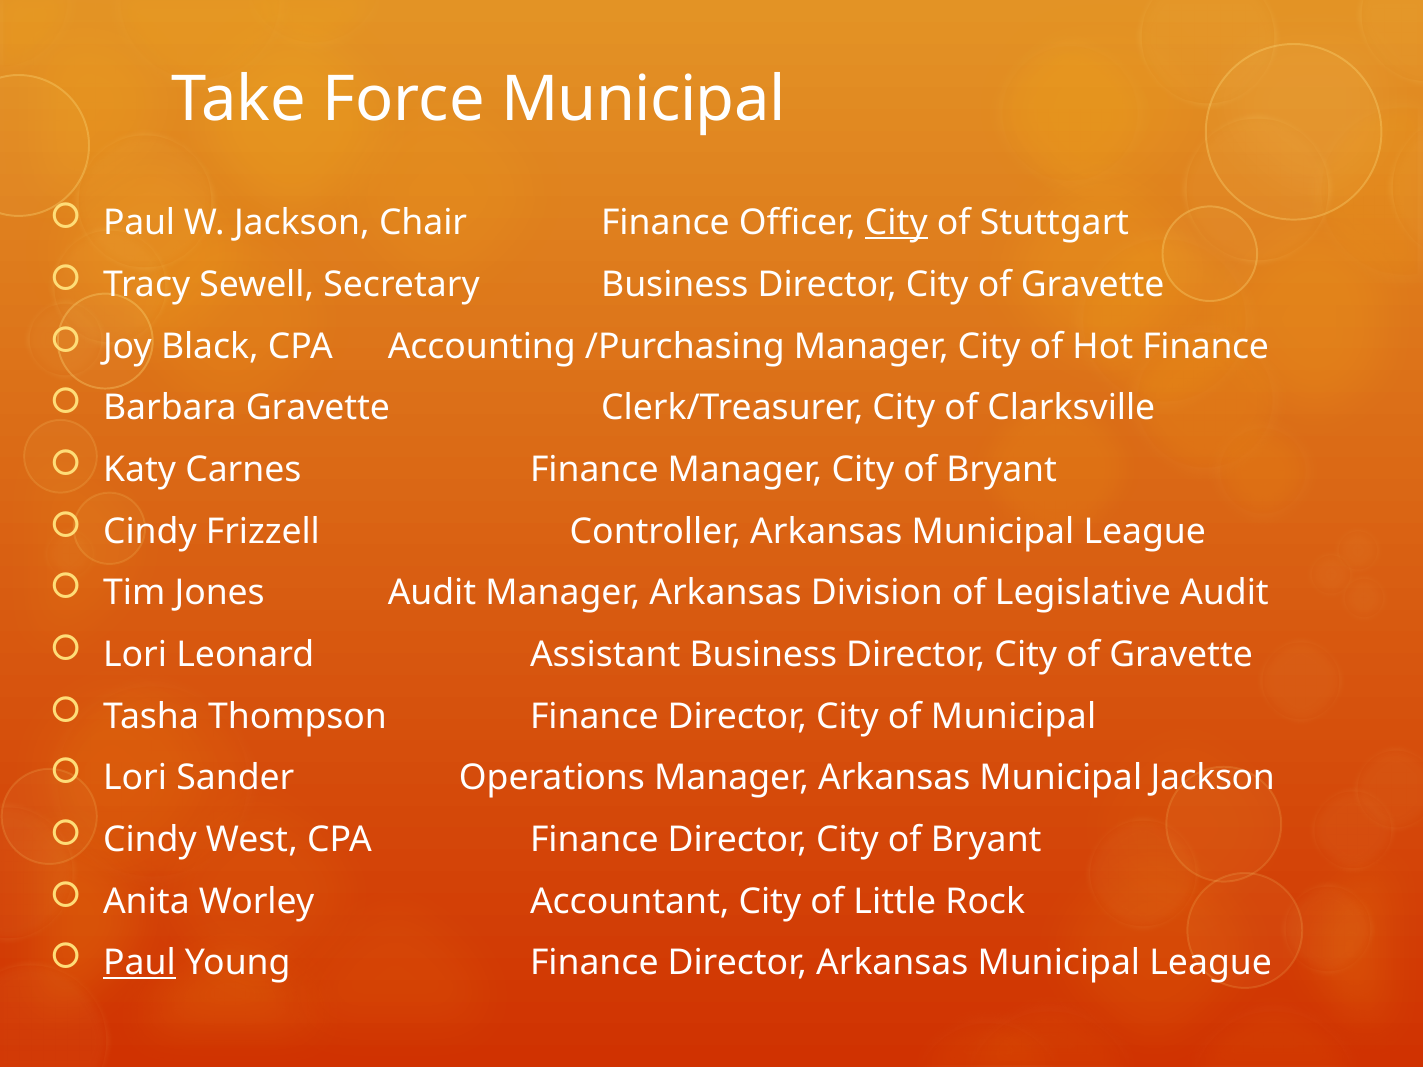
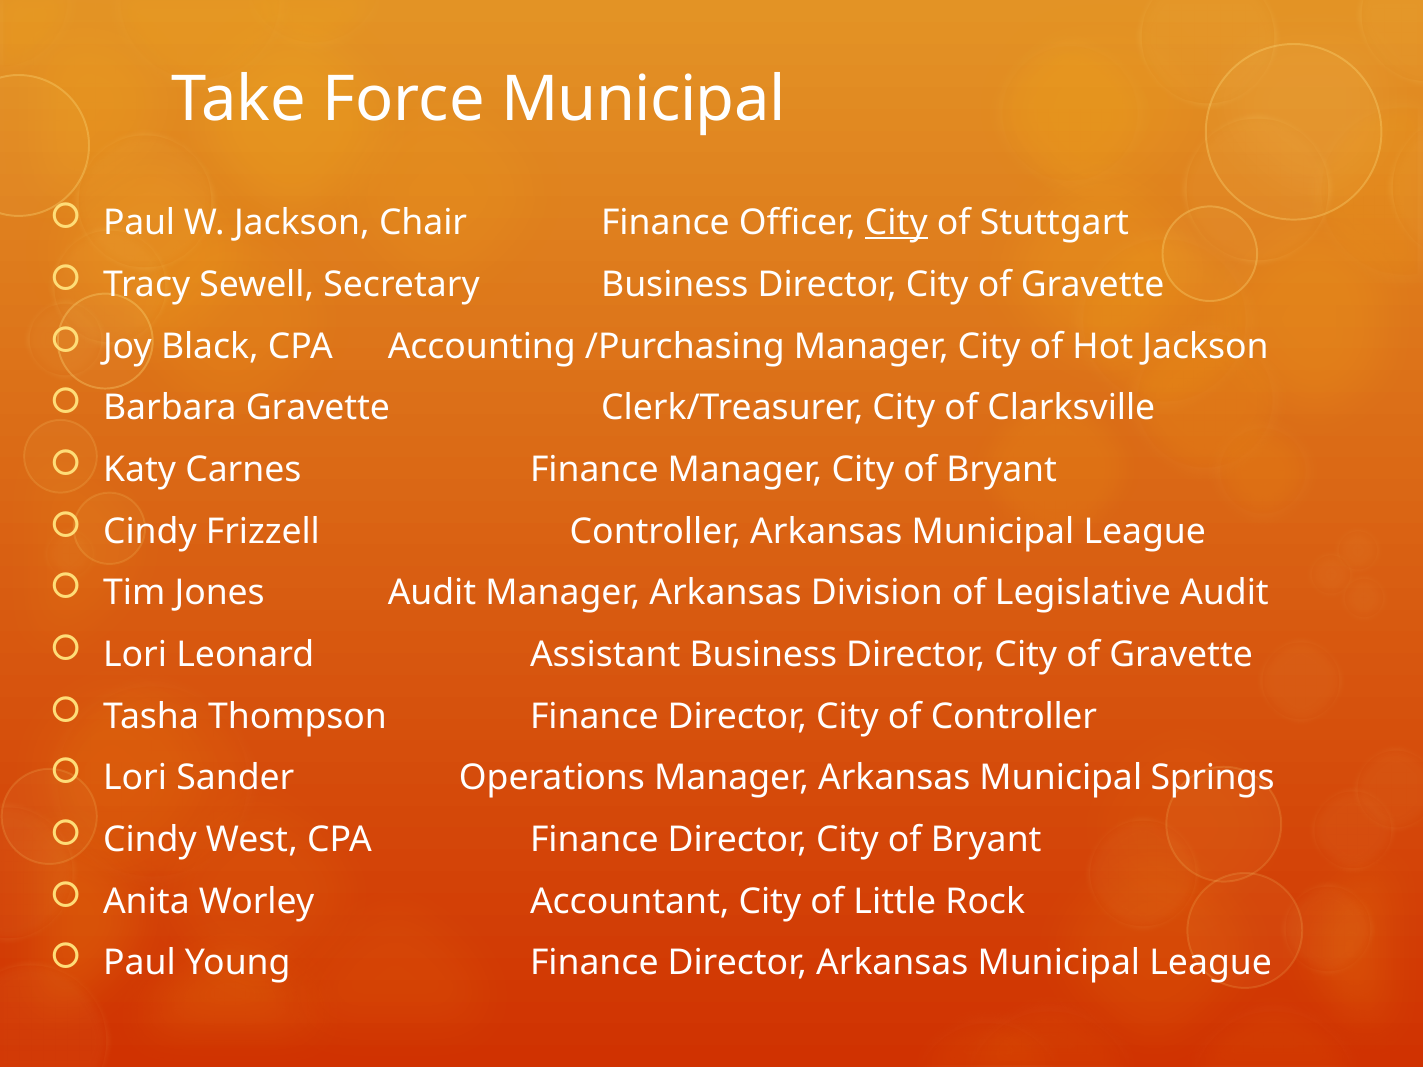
Hot Finance: Finance -> Jackson
of Municipal: Municipal -> Controller
Municipal Jackson: Jackson -> Springs
Paul at (139, 963) underline: present -> none
